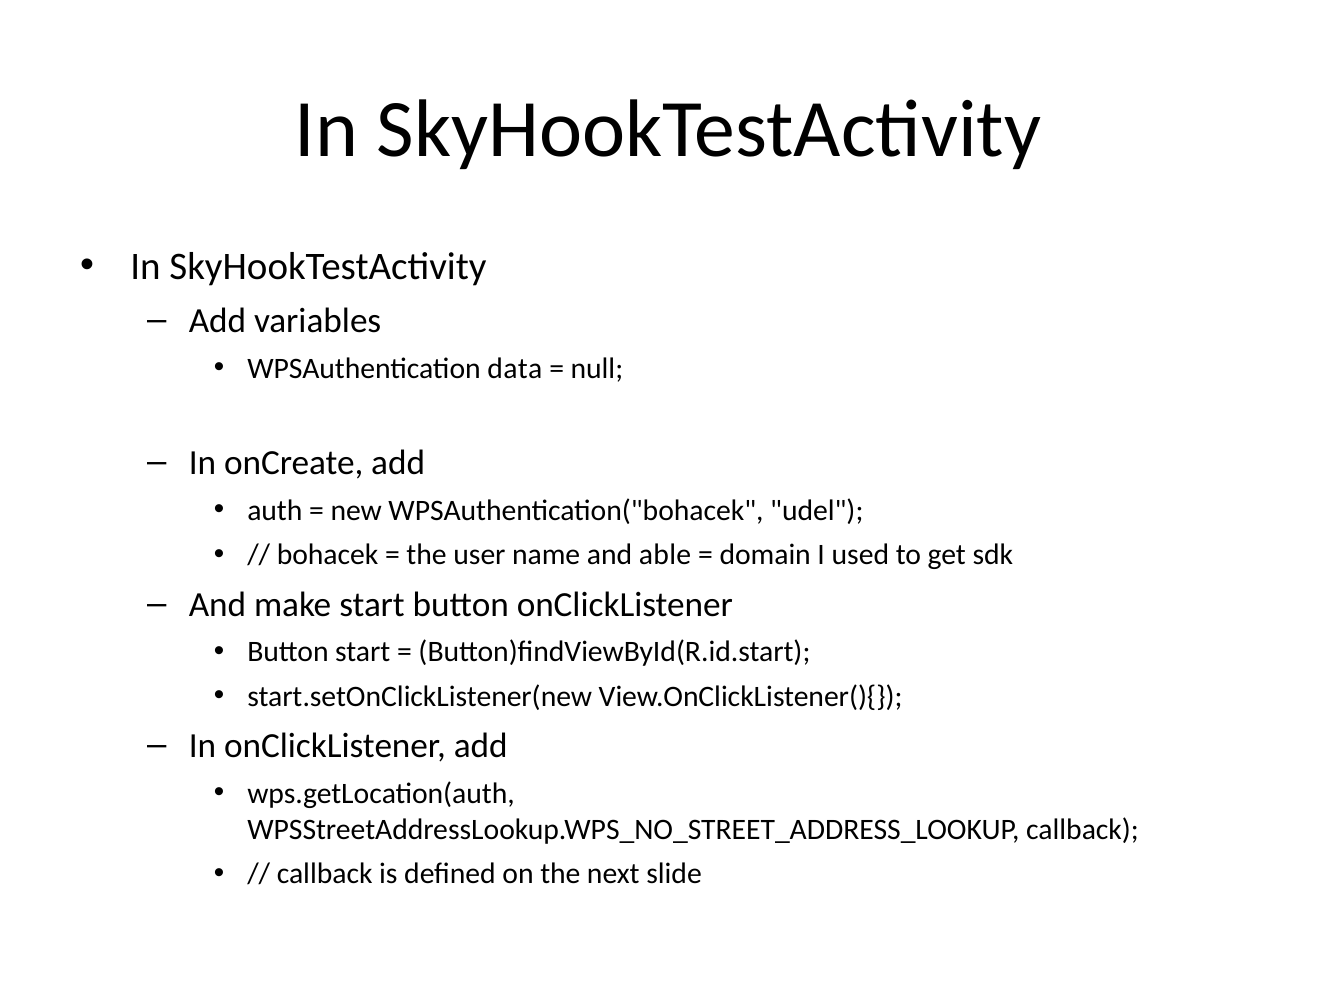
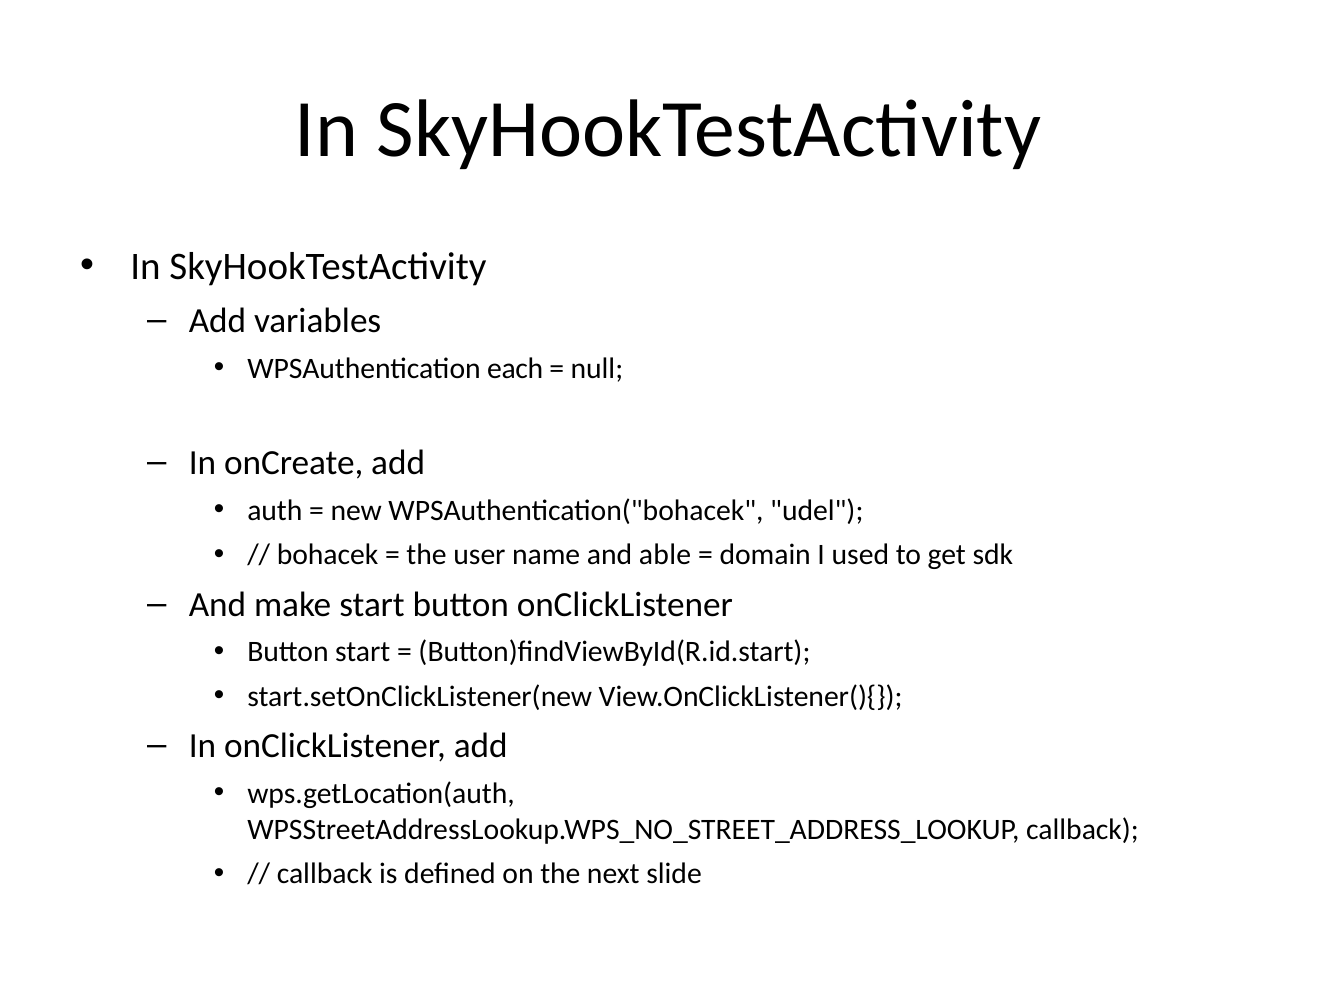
data: data -> each
